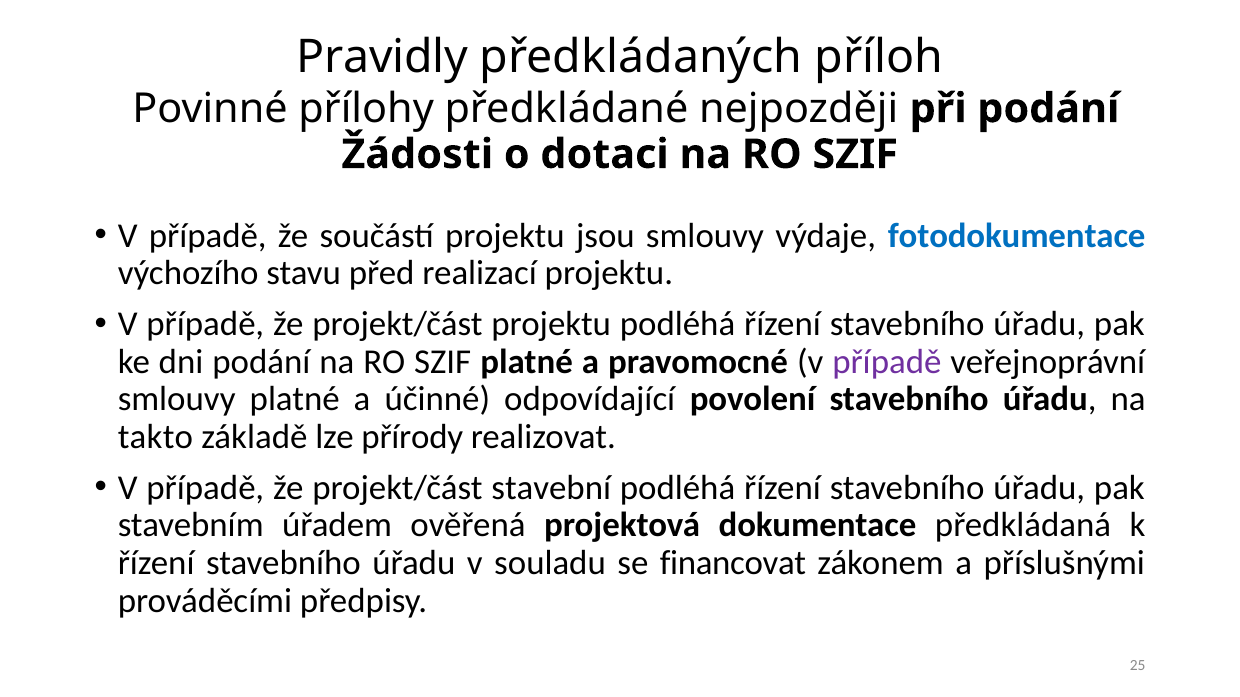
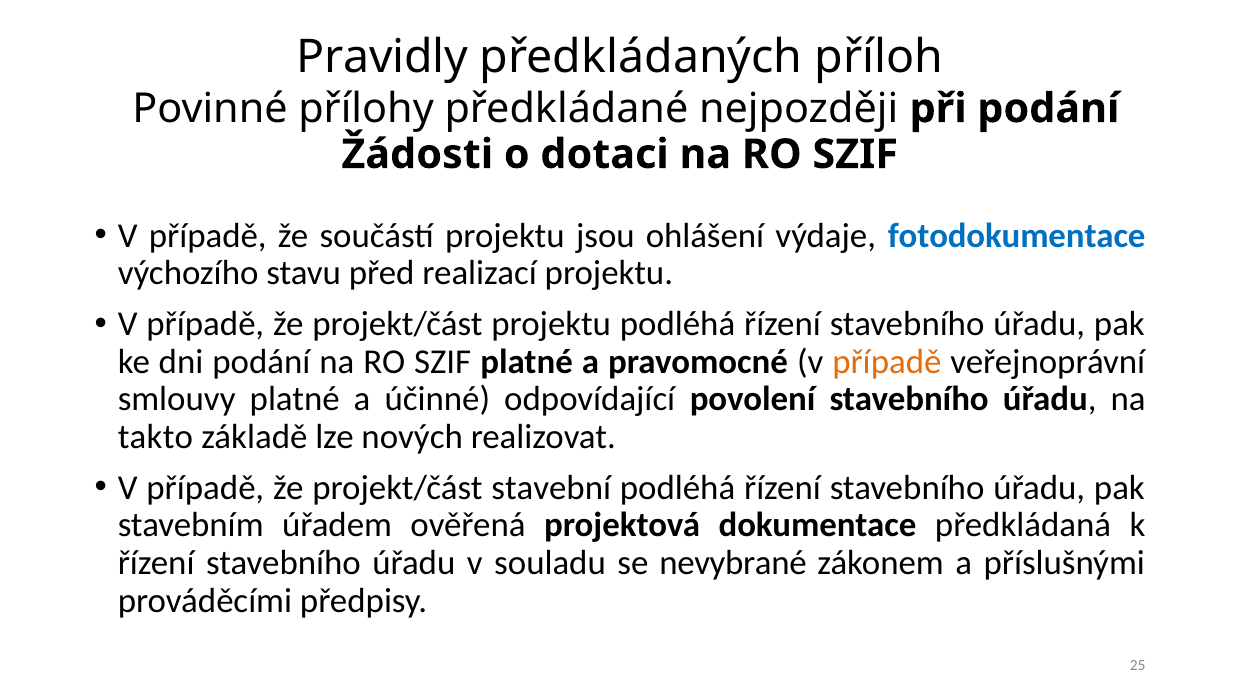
jsou smlouvy: smlouvy -> ohlášení
případě at (887, 362) colour: purple -> orange
přírody: přírody -> nových
financovat: financovat -> nevybrané
